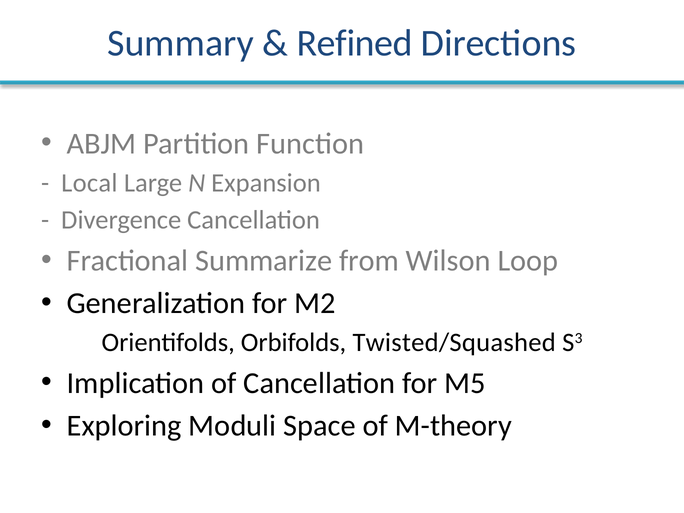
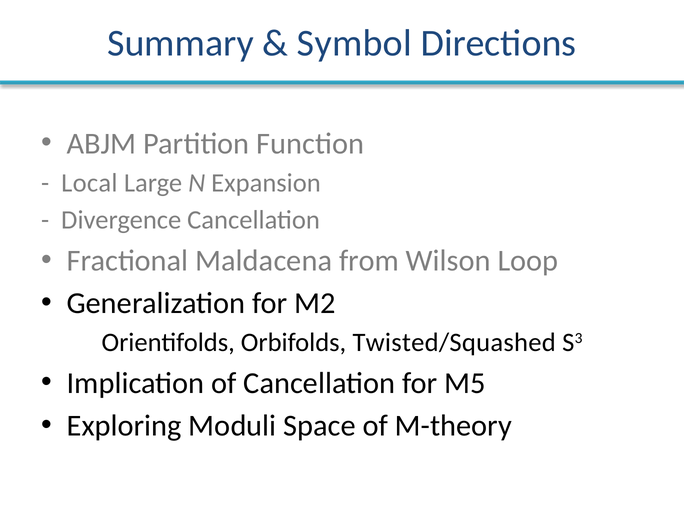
Refined: Refined -> Symbol
Summarize: Summarize -> Maldacena
